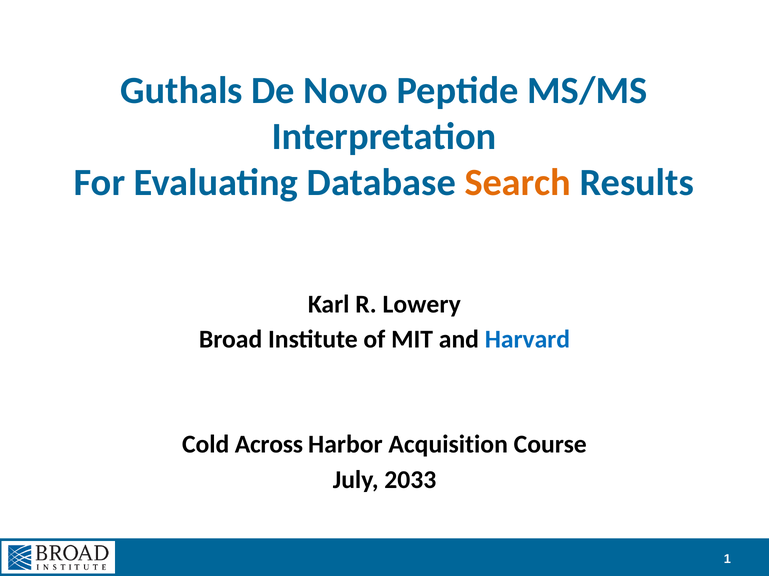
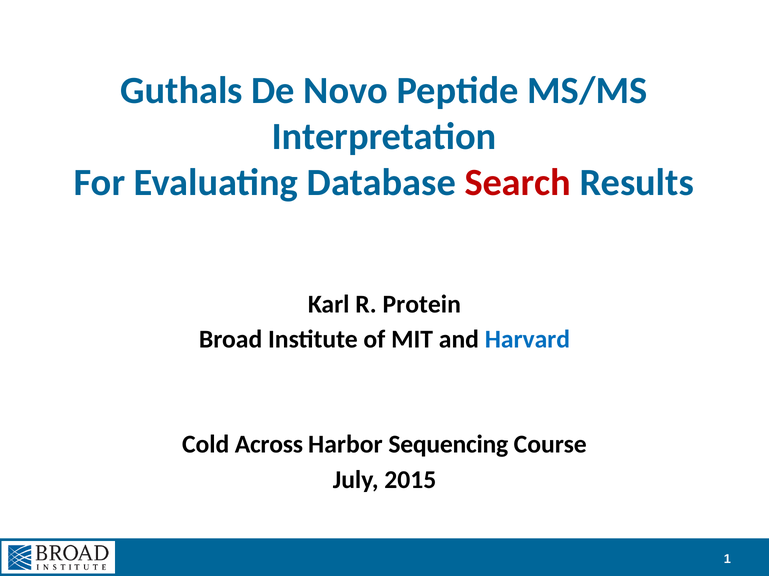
Search colour: orange -> red
Lowery: Lowery -> Protein
Acquisition: Acquisition -> Sequencing
2033: 2033 -> 2015
